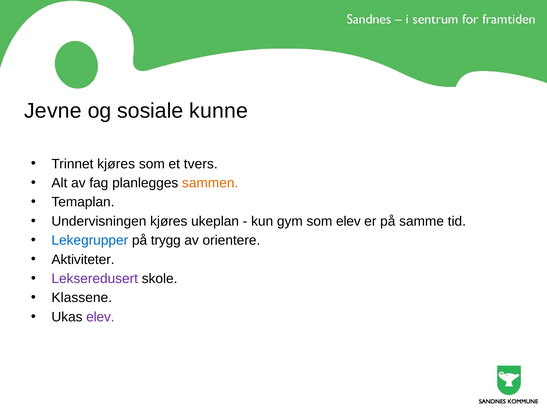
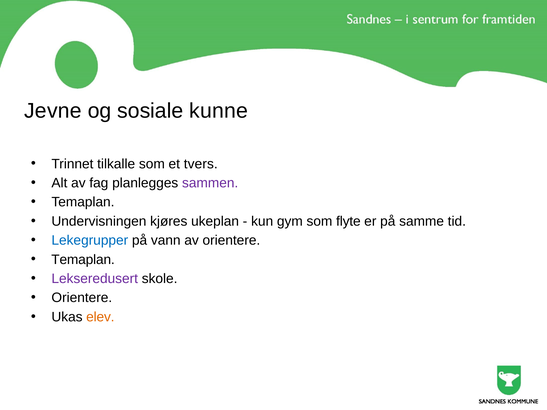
Trinnet kjøres: kjøres -> tilkalle
sammen colour: orange -> purple
som elev: elev -> flyte
trygg: trygg -> vann
Aktiviteter at (83, 260): Aktiviteter -> Temaplan
Klassene at (82, 298): Klassene -> Orientere
elev at (100, 317) colour: purple -> orange
